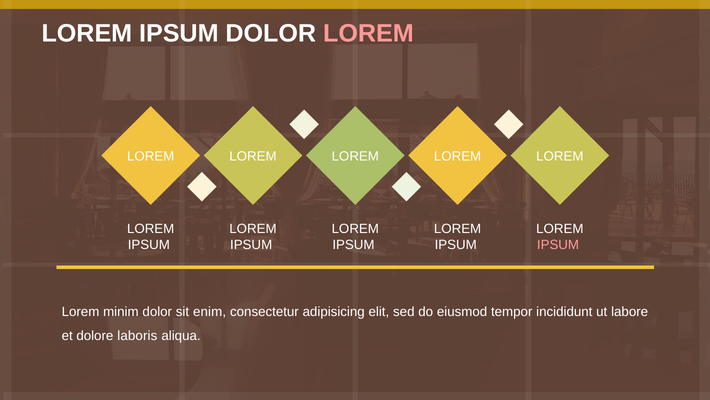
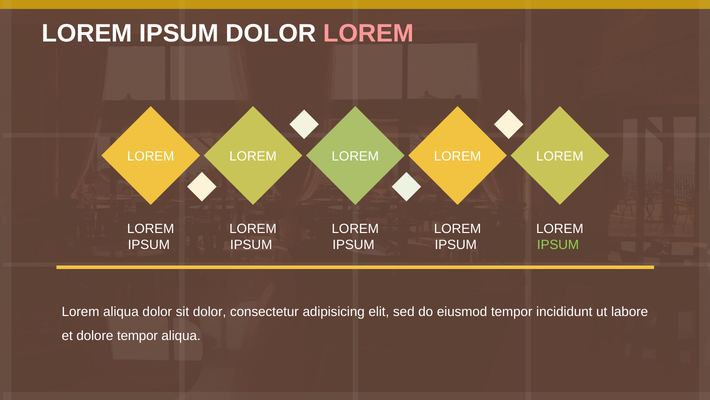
IPSUM at (558, 244) colour: pink -> light green
Lorem minim: minim -> aliqua
sit enim: enim -> dolor
dolore laboris: laboris -> tempor
